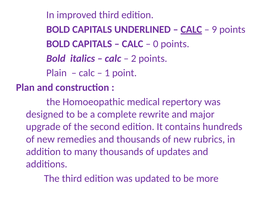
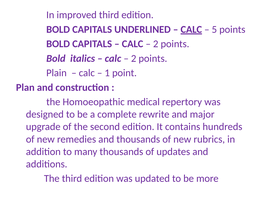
9: 9 -> 5
0 at (156, 44): 0 -> 2
